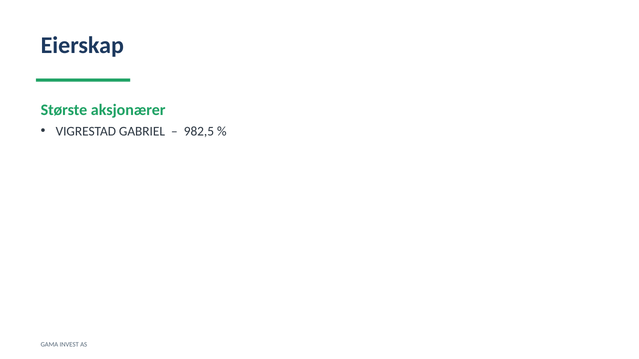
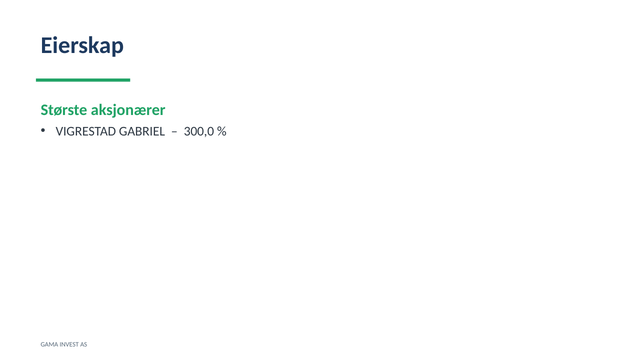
982,5: 982,5 -> 300,0
